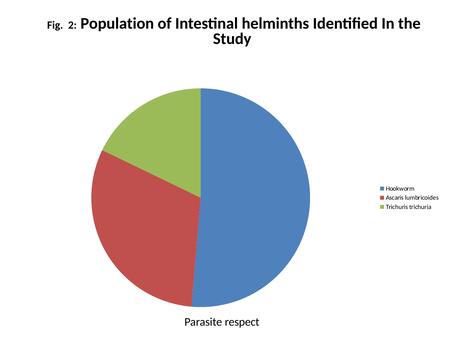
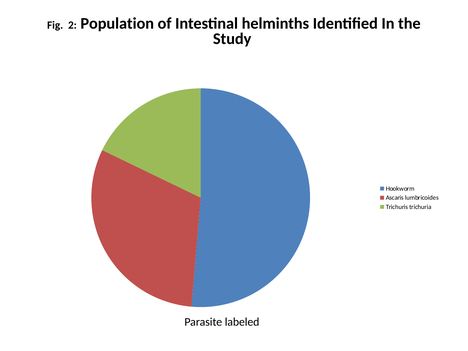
respect: respect -> labeled
